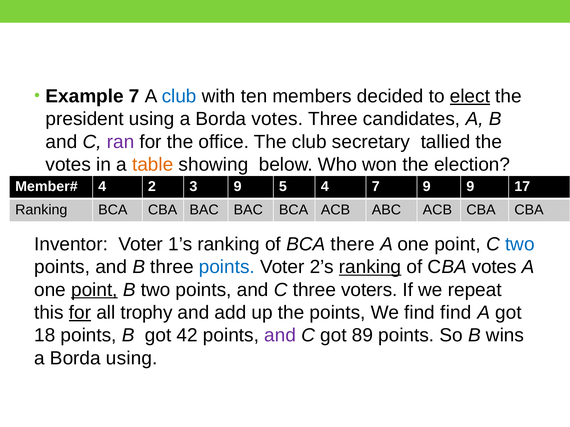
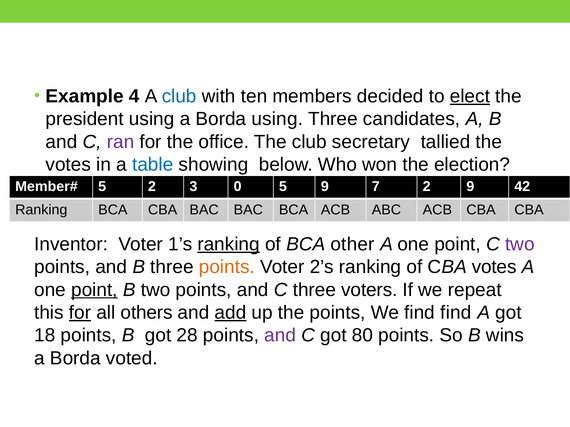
Example 7: 7 -> 4
Borda votes: votes -> using
table colour: orange -> blue
4 at (102, 187): 4 -> 5
3 9: 9 -> 0
5 4: 4 -> 9
7 9: 9 -> 2
17: 17 -> 42
ranking at (229, 245) underline: none -> present
there: there -> other
two at (520, 245) colour: blue -> purple
points at (227, 267) colour: blue -> orange
ranking at (370, 267) underline: present -> none
trophy: trophy -> others
add underline: none -> present
42: 42 -> 28
89: 89 -> 80
Borda using: using -> voted
